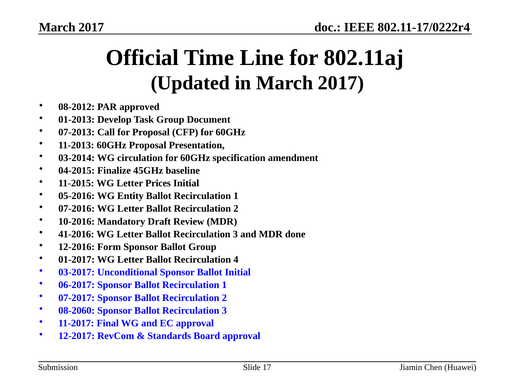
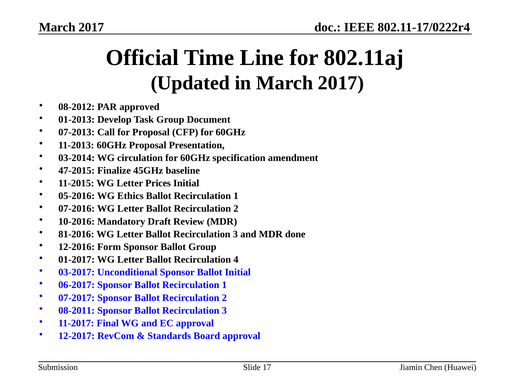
04-2015: 04-2015 -> 47-2015
Entity: Entity -> Ethics
41-2016: 41-2016 -> 81-2016
08-2060: 08-2060 -> 08-2011
